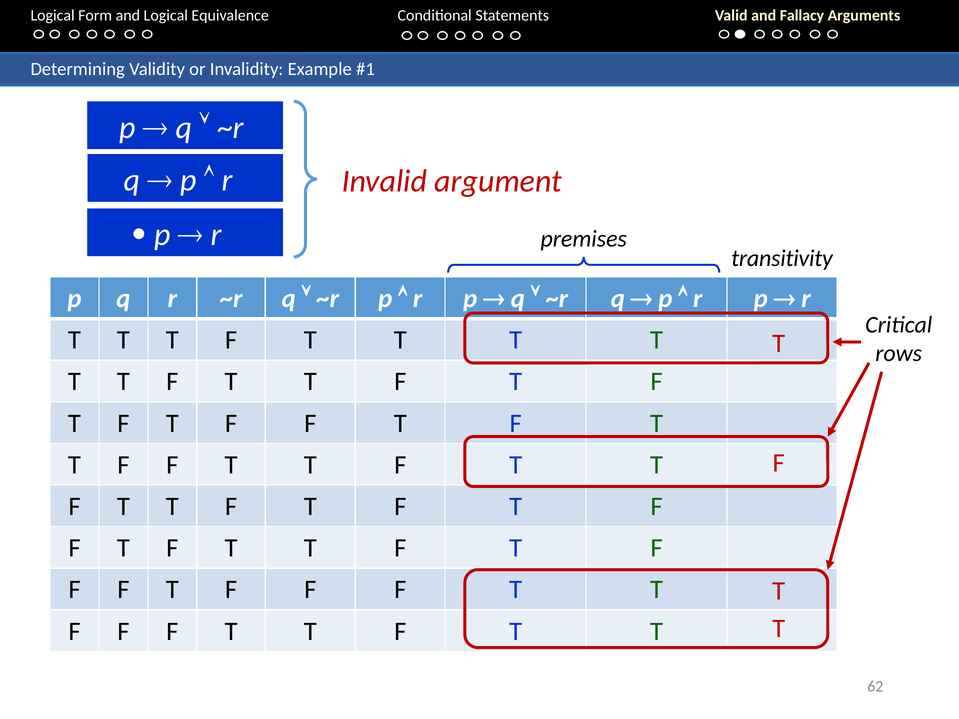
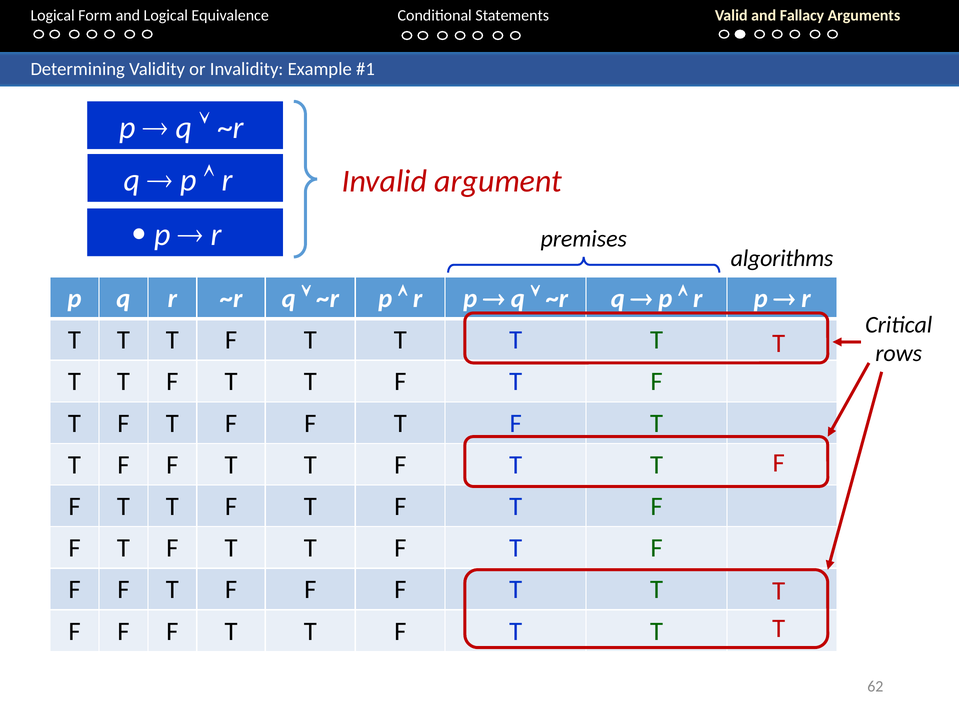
transitivity: transitivity -> algorithms
